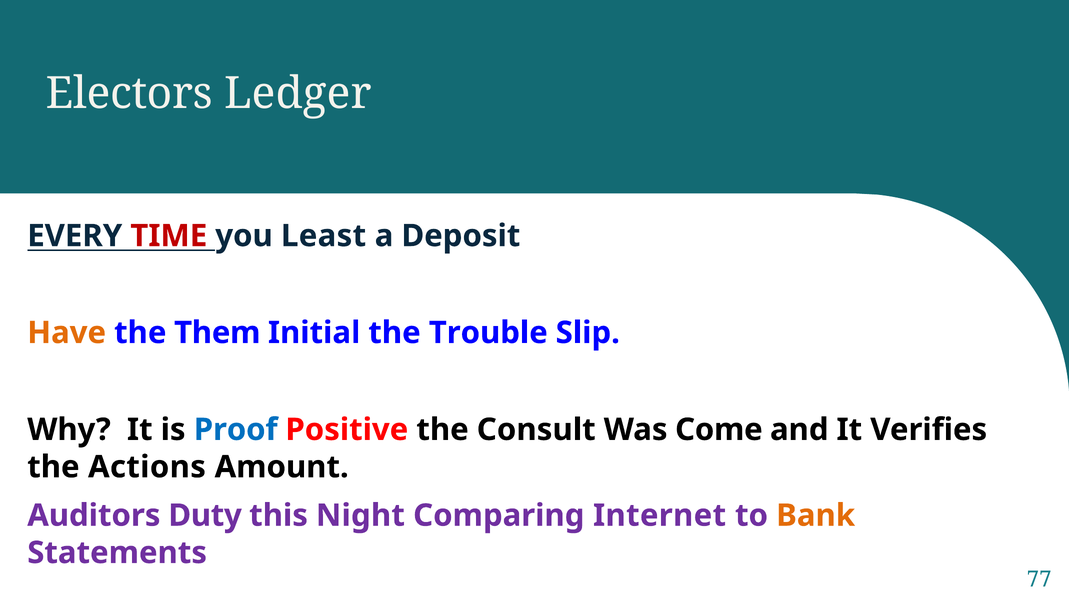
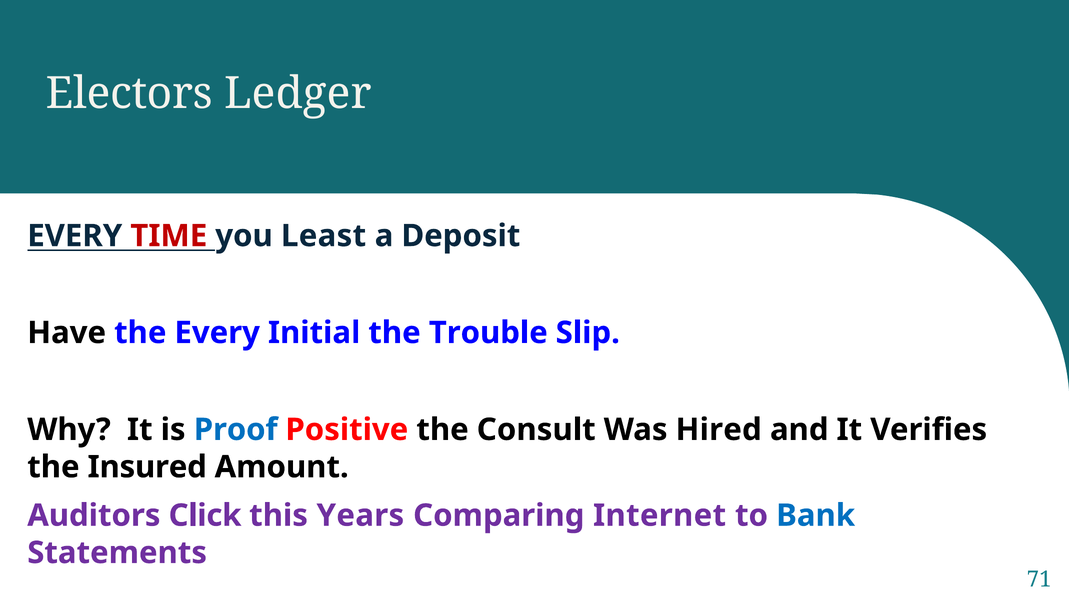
Have colour: orange -> black
the Them: Them -> Every
Come: Come -> Hired
Actions: Actions -> Insured
Duty: Duty -> Click
Night: Night -> Years
Bank colour: orange -> blue
77: 77 -> 71
